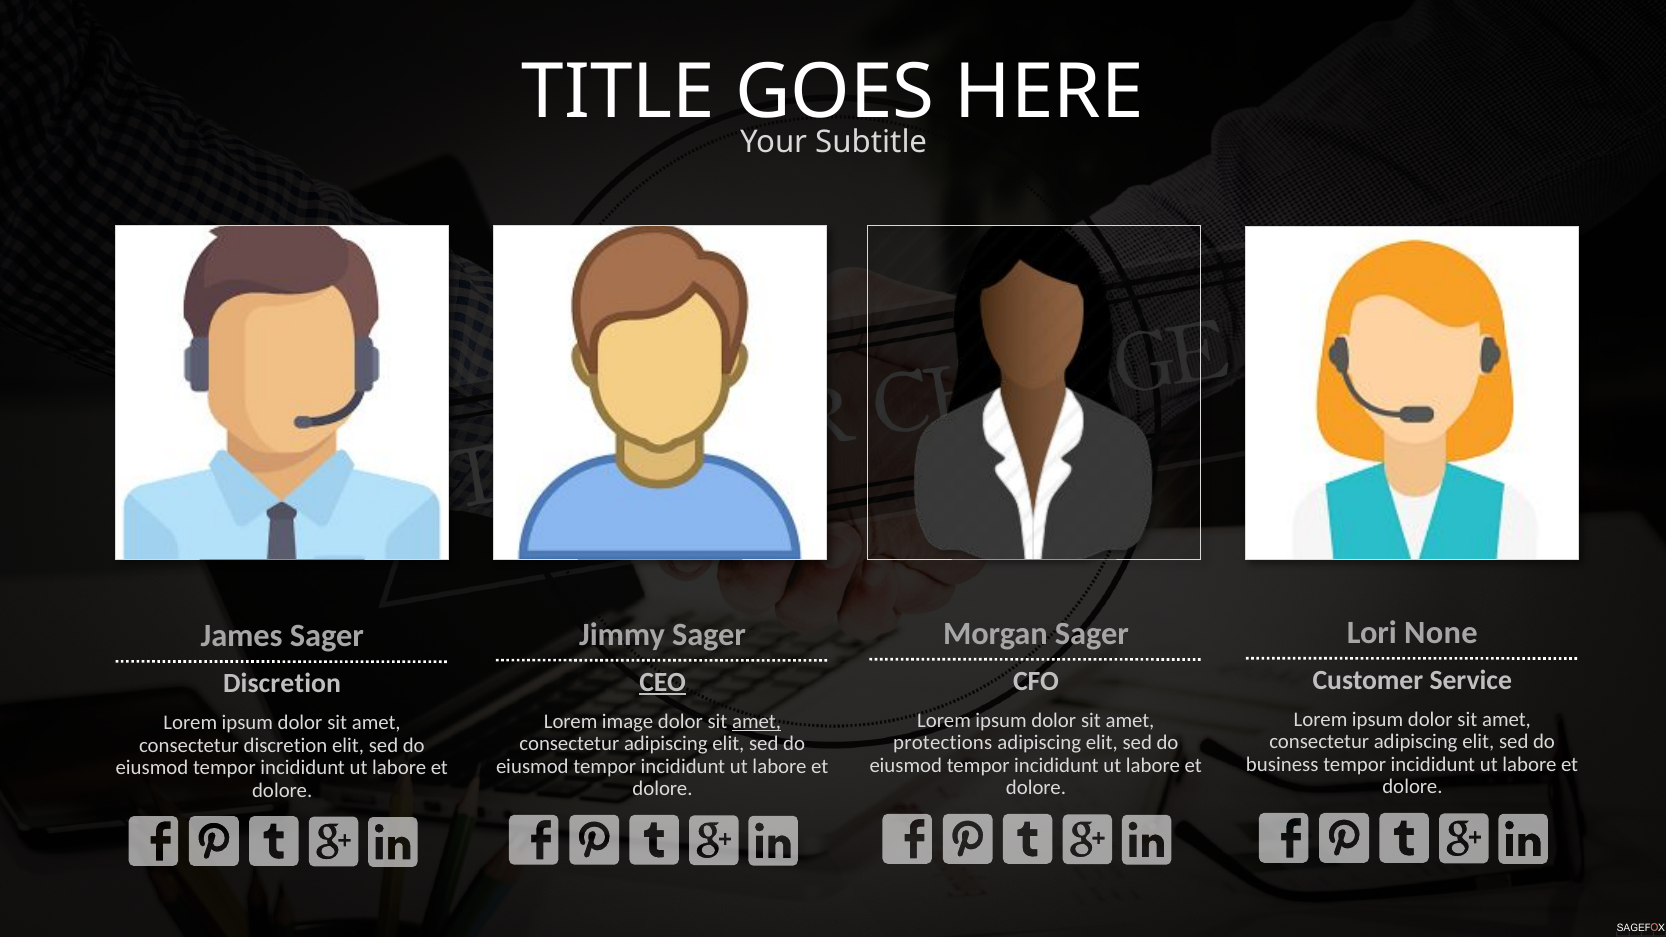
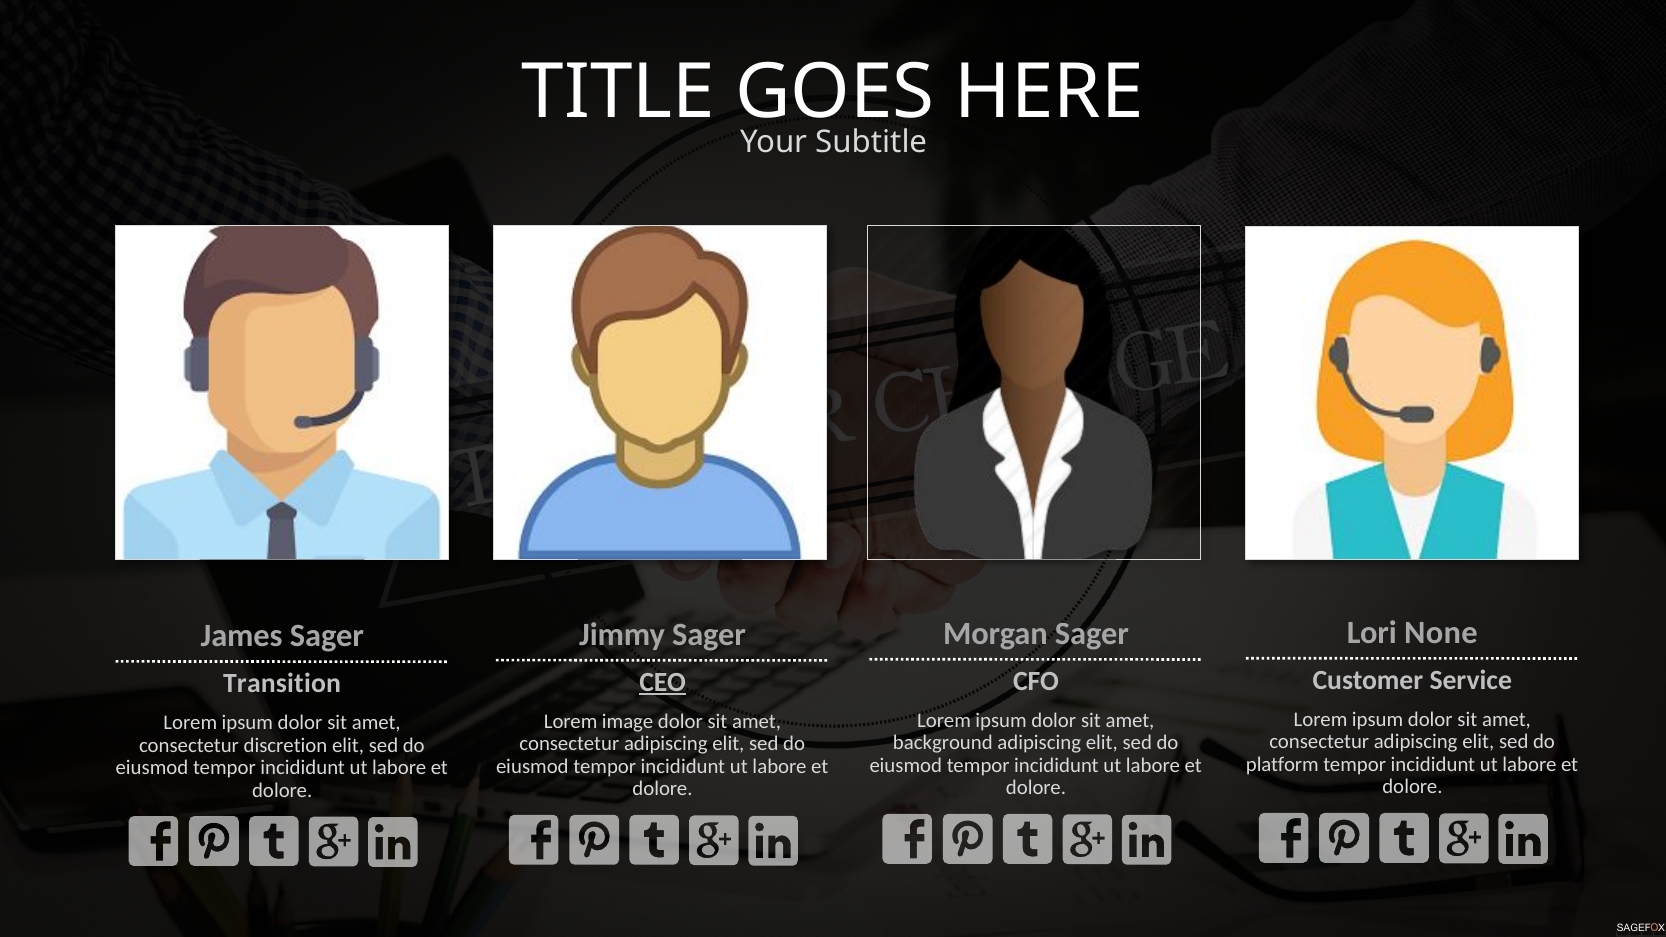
Discretion at (282, 684): Discretion -> Transition
amet at (757, 722) underline: present -> none
protections: protections -> background
business: business -> platform
